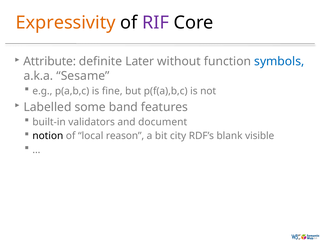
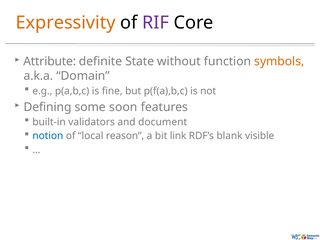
Later: Later -> State
symbols colour: blue -> orange
Sesame: Sesame -> Domain
Labelled: Labelled -> Defining
band: band -> soon
notion colour: black -> blue
city: city -> link
